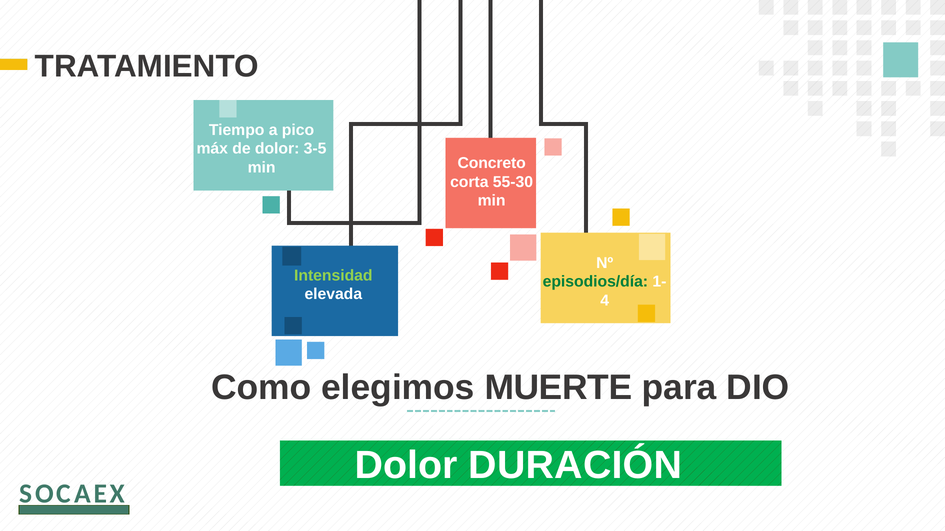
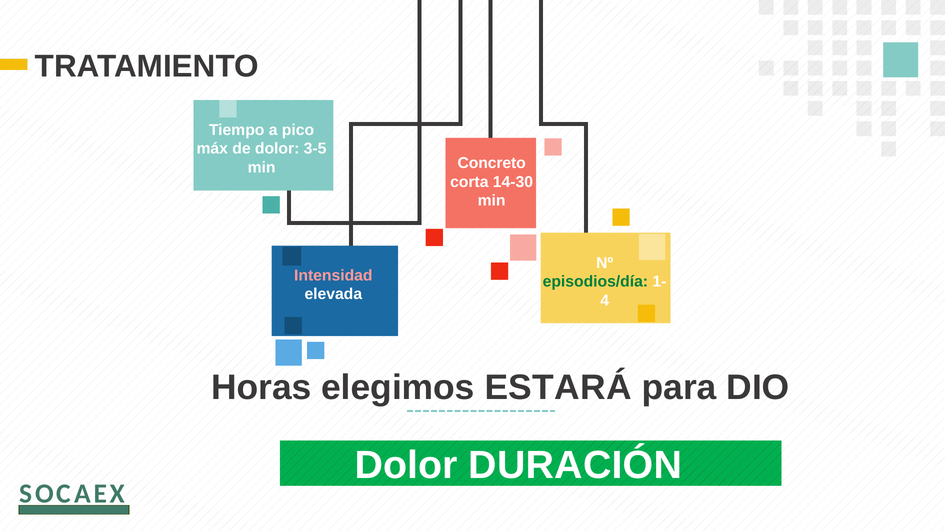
55-30: 55-30 -> 14-30
Intensidad colour: light green -> pink
Como: Como -> Horas
MUERTE: MUERTE -> ESTARÁ
